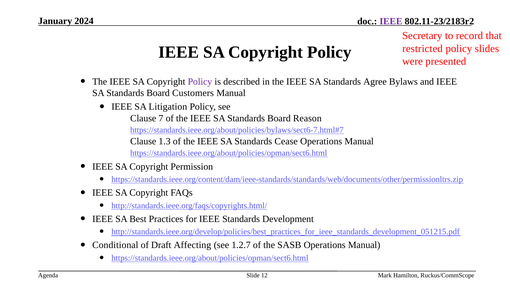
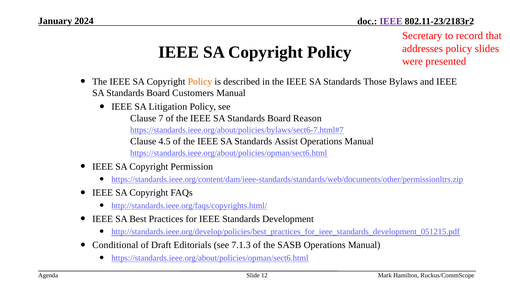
restricted: restricted -> addresses
Policy at (200, 82) colour: purple -> orange
Agree: Agree -> Those
1.3: 1.3 -> 4.5
Cease: Cease -> Assist
Affecting: Affecting -> Editorials
1.2.7: 1.2.7 -> 7.1.3
